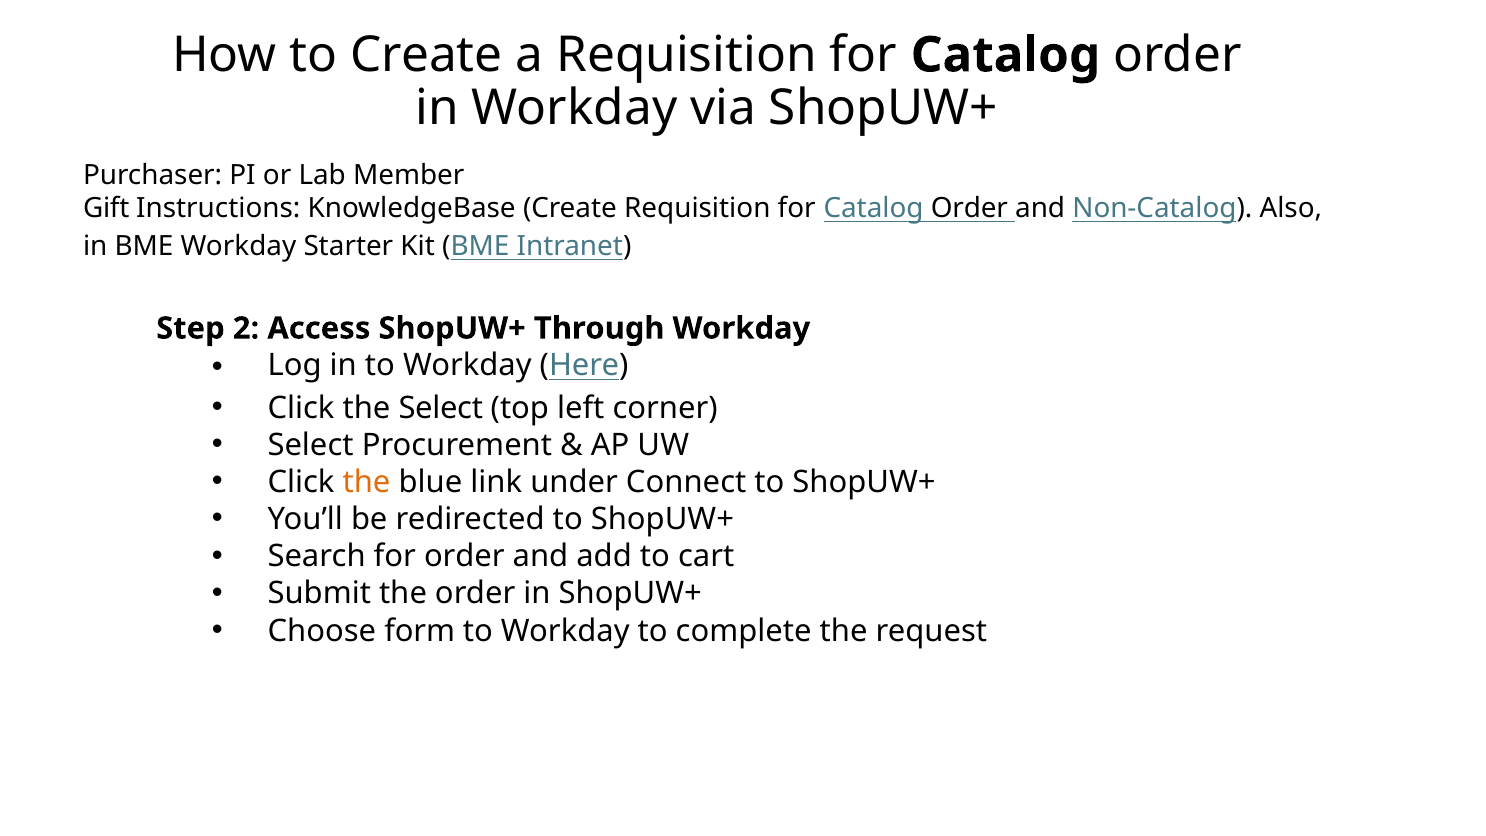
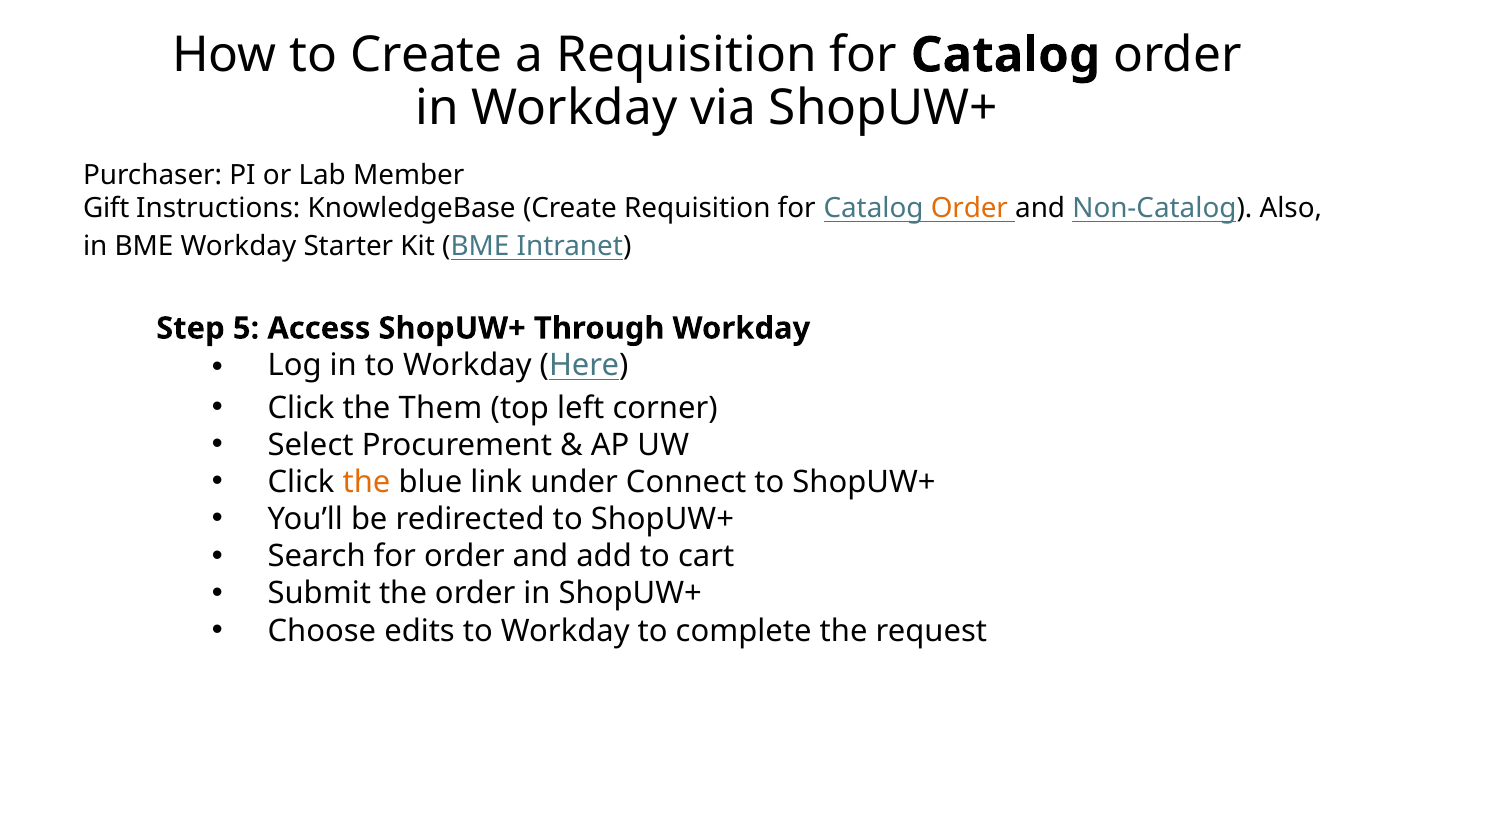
Order at (969, 209) colour: black -> orange
2: 2 -> 5
the Select: Select -> Them
form: form -> edits
